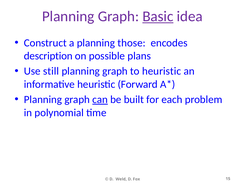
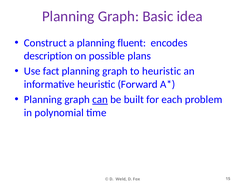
Basic underline: present -> none
those: those -> fluent
still: still -> fact
